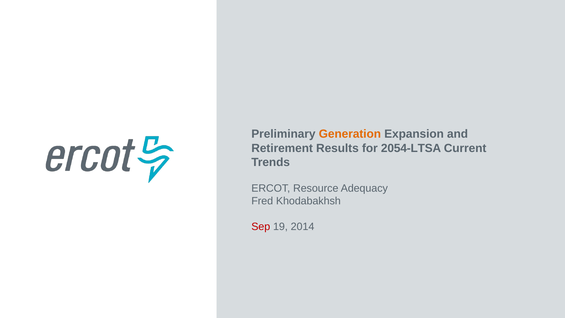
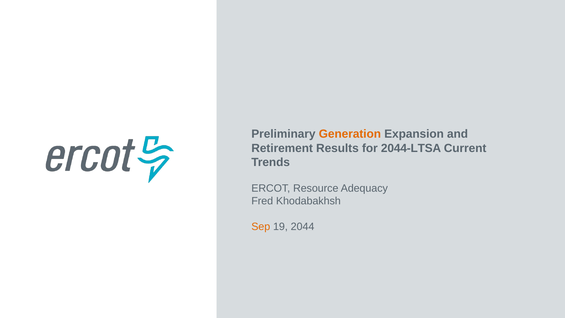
2054-LTSA: 2054-LTSA -> 2044-LTSA
Sep colour: red -> orange
2014: 2014 -> 2044
